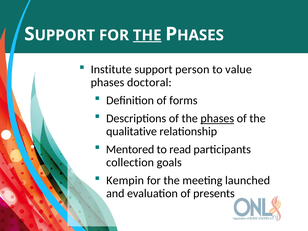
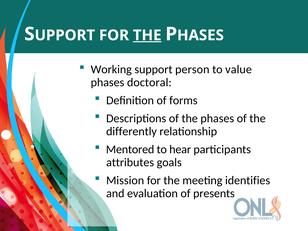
Institute: Institute -> Working
phases at (217, 119) underline: present -> none
qualitative: qualitative -> differently
read: read -> hear
collection: collection -> attributes
Kempin: Kempin -> Mission
launched: launched -> identifies
